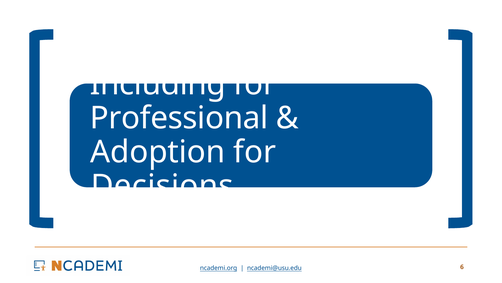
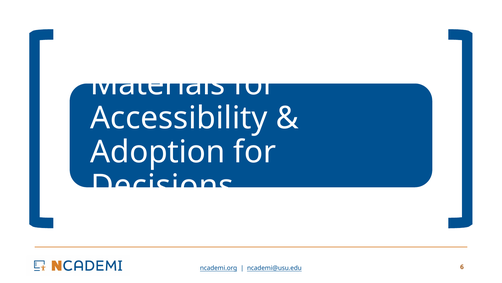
Including: Including -> Materials
Professional: Professional -> Accessibility
